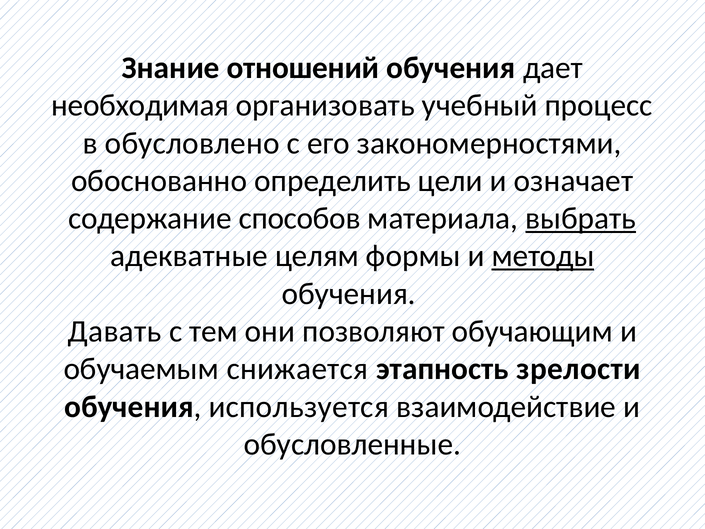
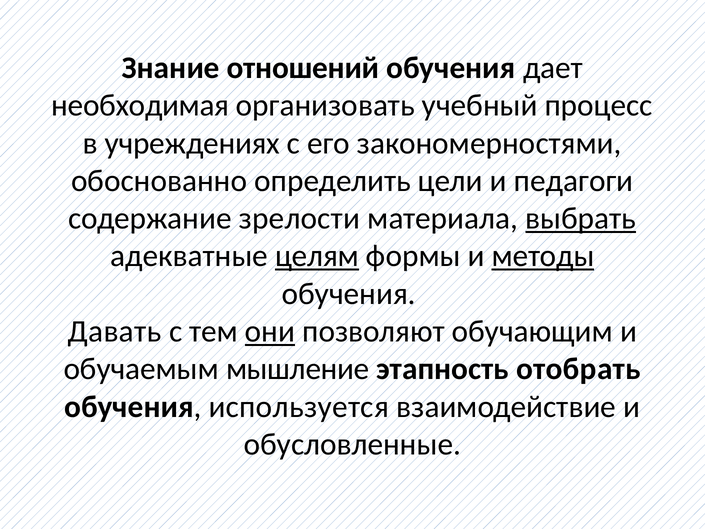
обусловлено: обусловлено -> учреждениях
означает: означает -> педагоги
способов: способов -> зрелости
целям underline: none -> present
они underline: none -> present
снижается: снижается -> мышление
зрелости: зрелости -> отобрать
